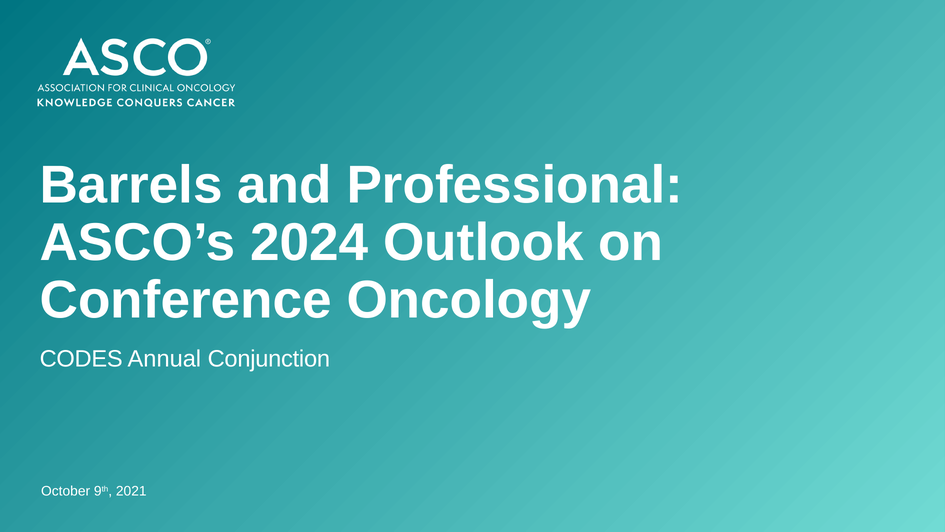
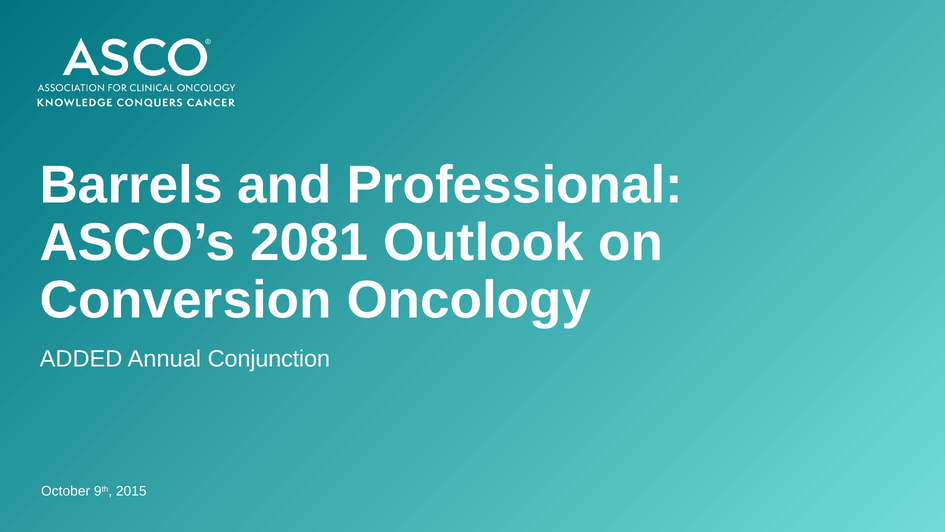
2024: 2024 -> 2081
Conference: Conference -> Conversion
CODES: CODES -> ADDED
2021: 2021 -> 2015
